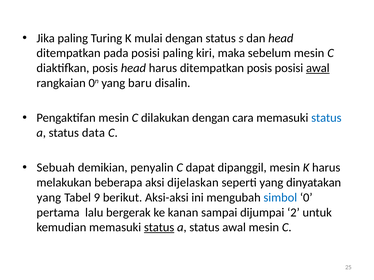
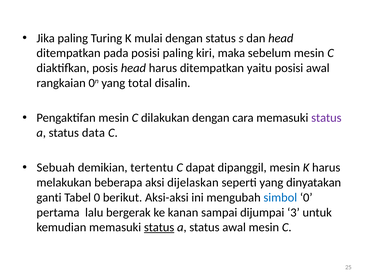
ditempatkan posis: posis -> yaitu
awal at (318, 68) underline: present -> none
baru: baru -> total
status at (326, 118) colour: blue -> purple
penyalin: penyalin -> tertentu
yang at (49, 198): yang -> ganti
Tabel 9: 9 -> 0
2: 2 -> 3
